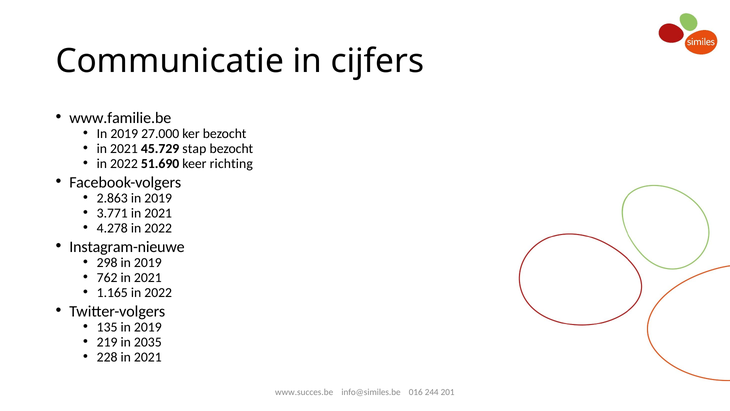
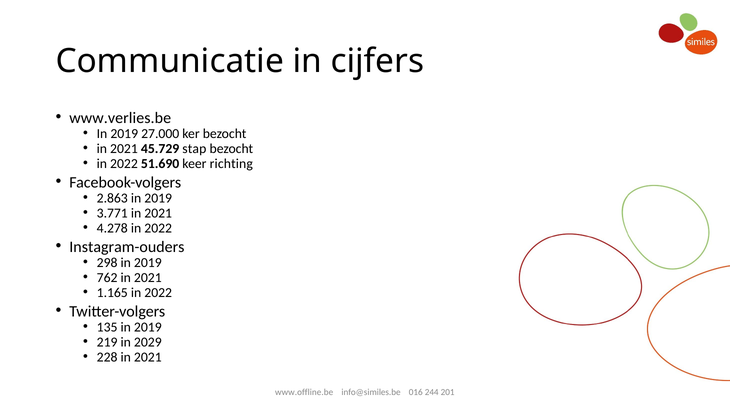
www.familie.be: www.familie.be -> www.verlies.be
Instagram-nieuwe: Instagram-nieuwe -> Instagram-ouders
2035: 2035 -> 2029
www.succes.be: www.succes.be -> www.offline.be
